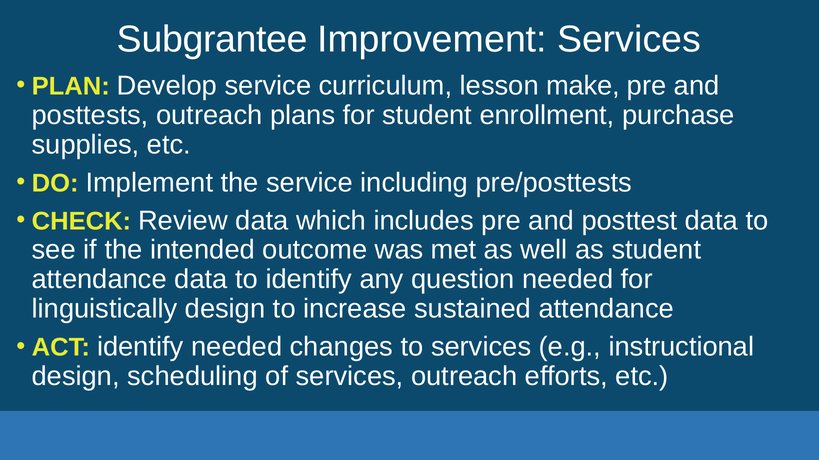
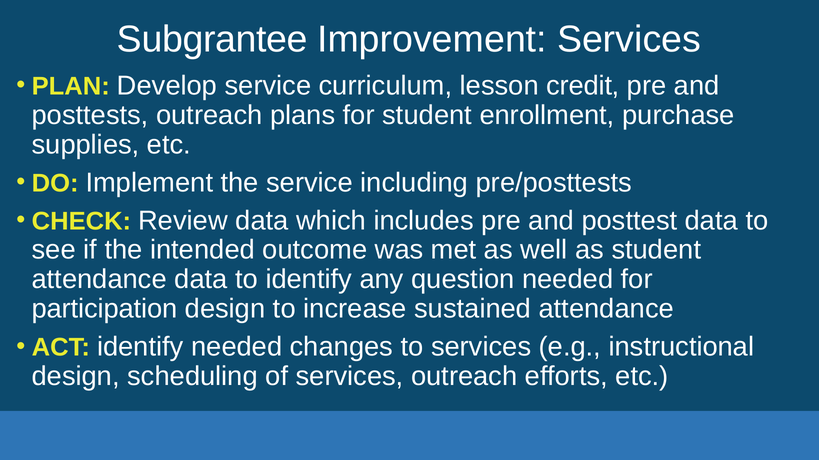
make: make -> credit
linguistically: linguistically -> participation
